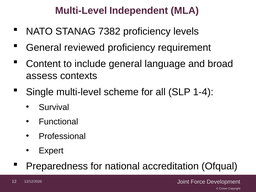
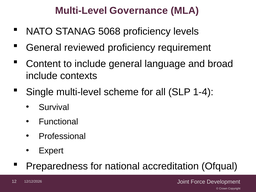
Independent: Independent -> Governance
7382: 7382 -> 5068
assess at (42, 76): assess -> include
